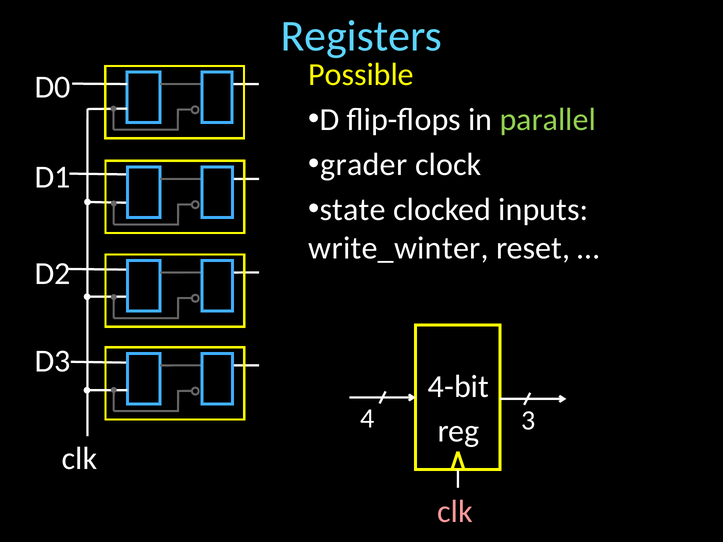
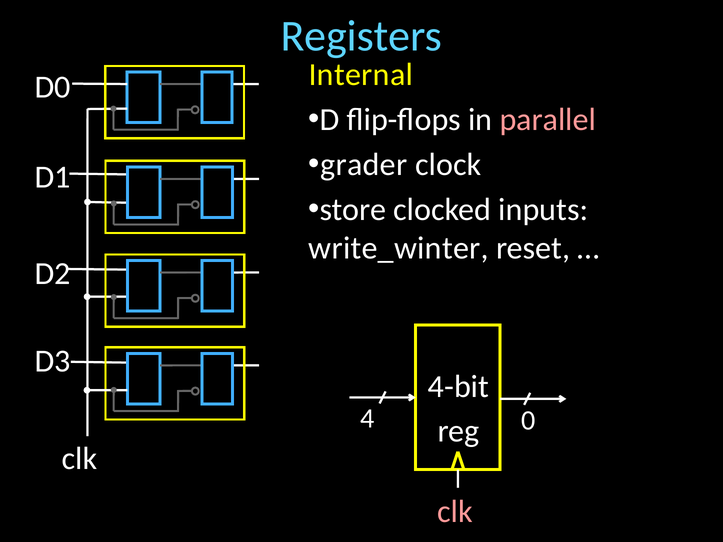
Possible: Possible -> Internal
parallel colour: light green -> pink
state: state -> store
3: 3 -> 0
